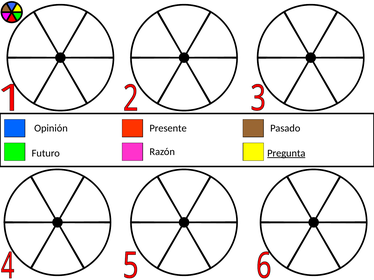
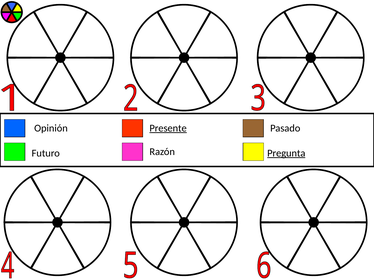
Presente underline: none -> present
